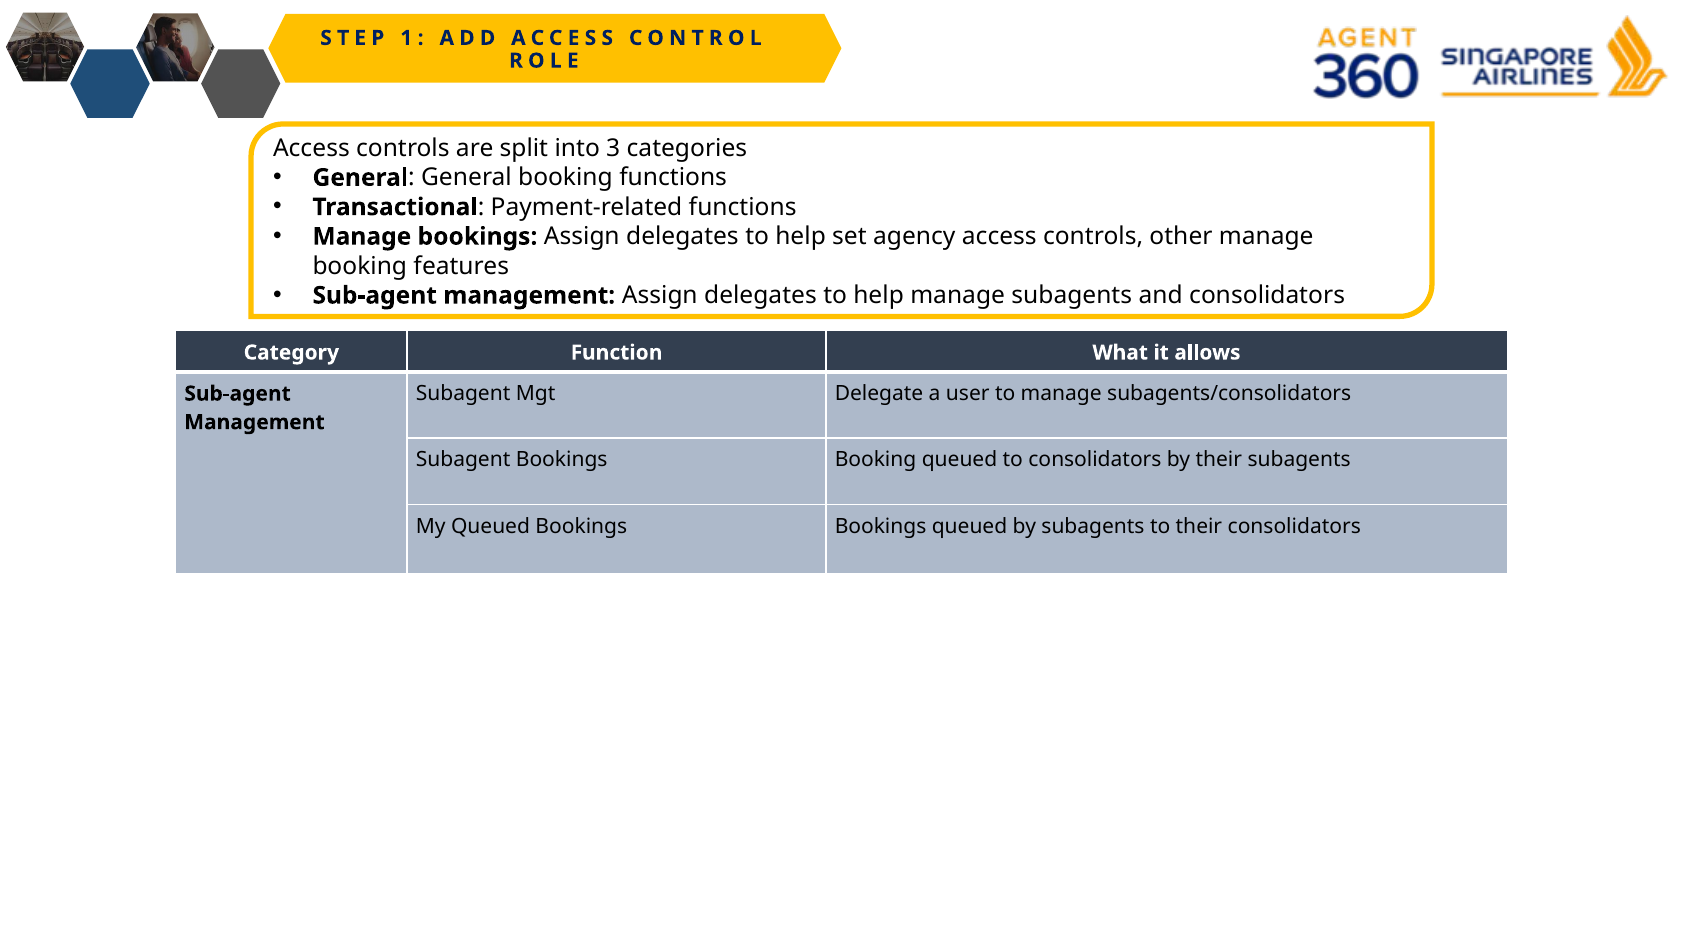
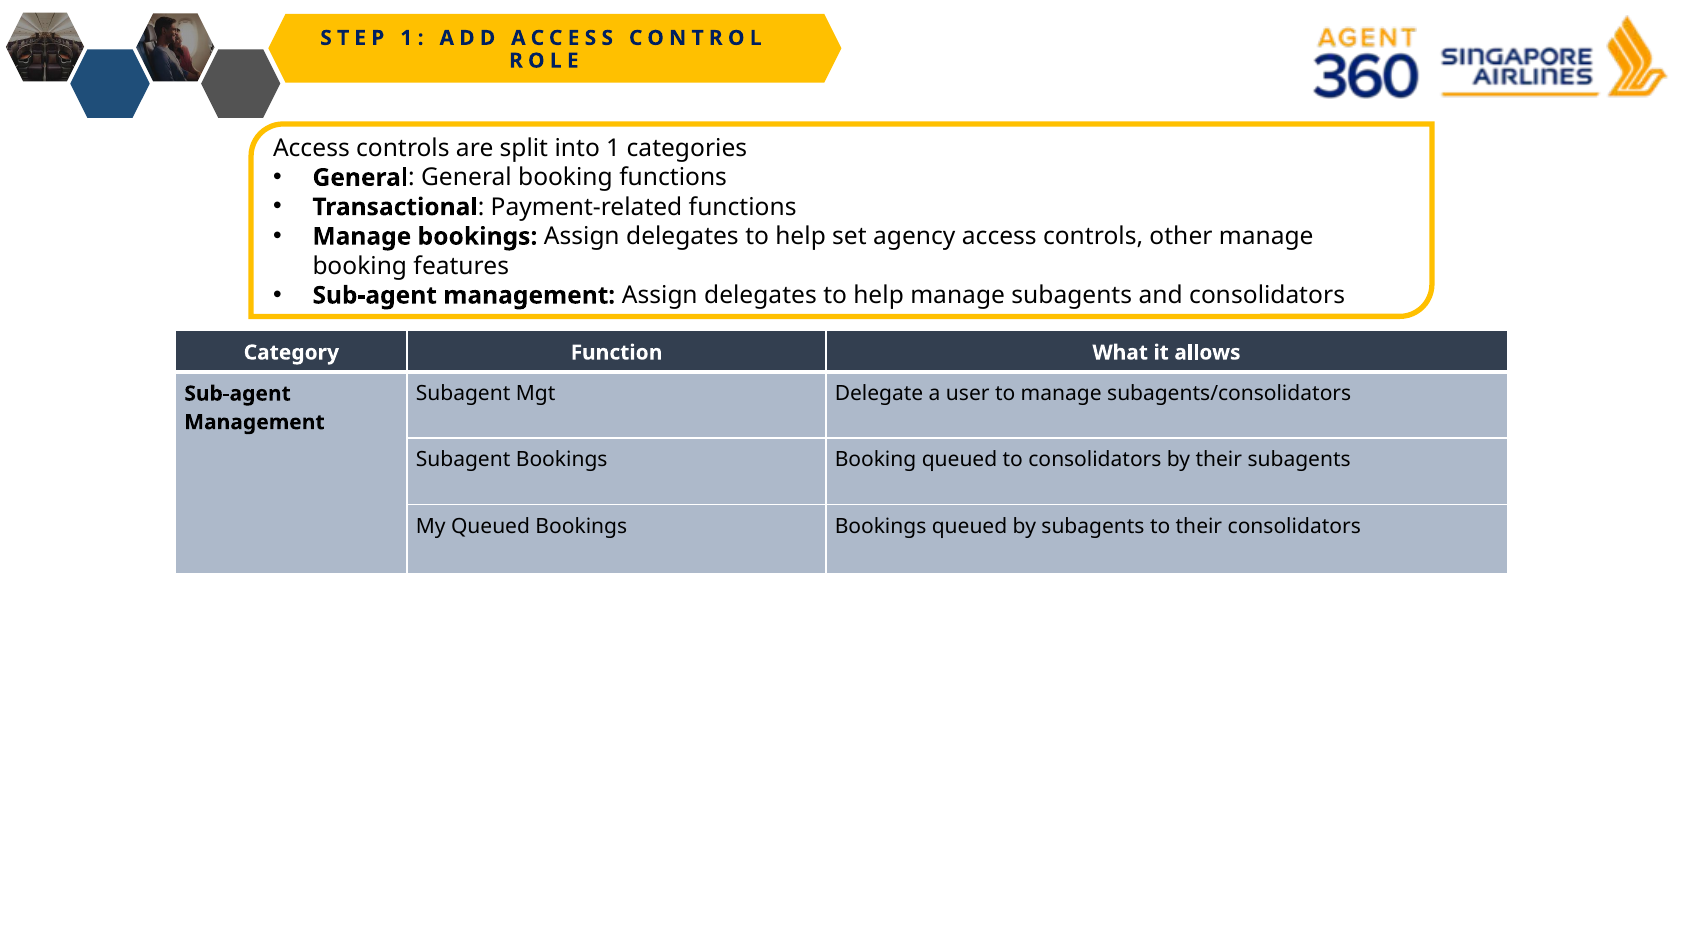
into 3: 3 -> 1
